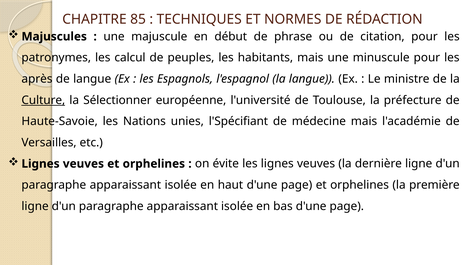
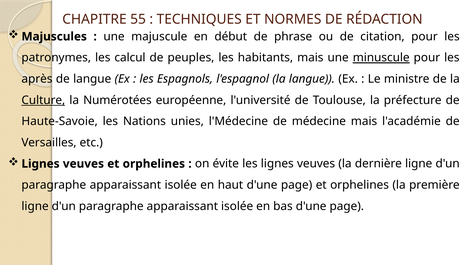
85: 85 -> 55
minuscule underline: none -> present
Sélectionner: Sélectionner -> Numérotées
l'Spécifiant: l'Spécifiant -> l'Médecine
